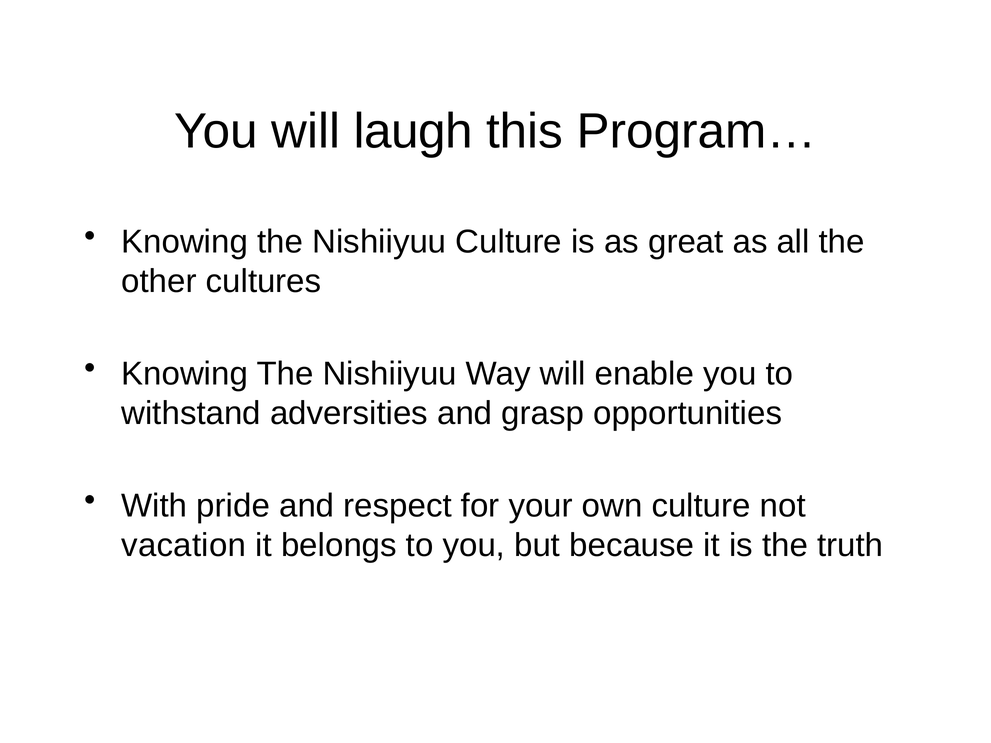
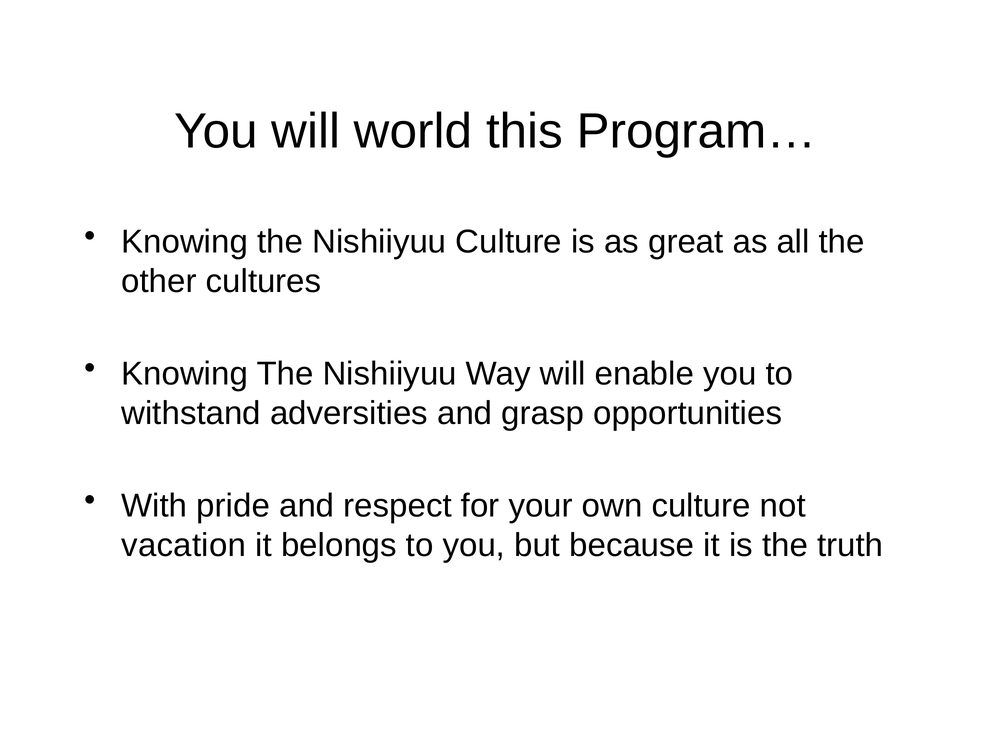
laugh: laugh -> world
